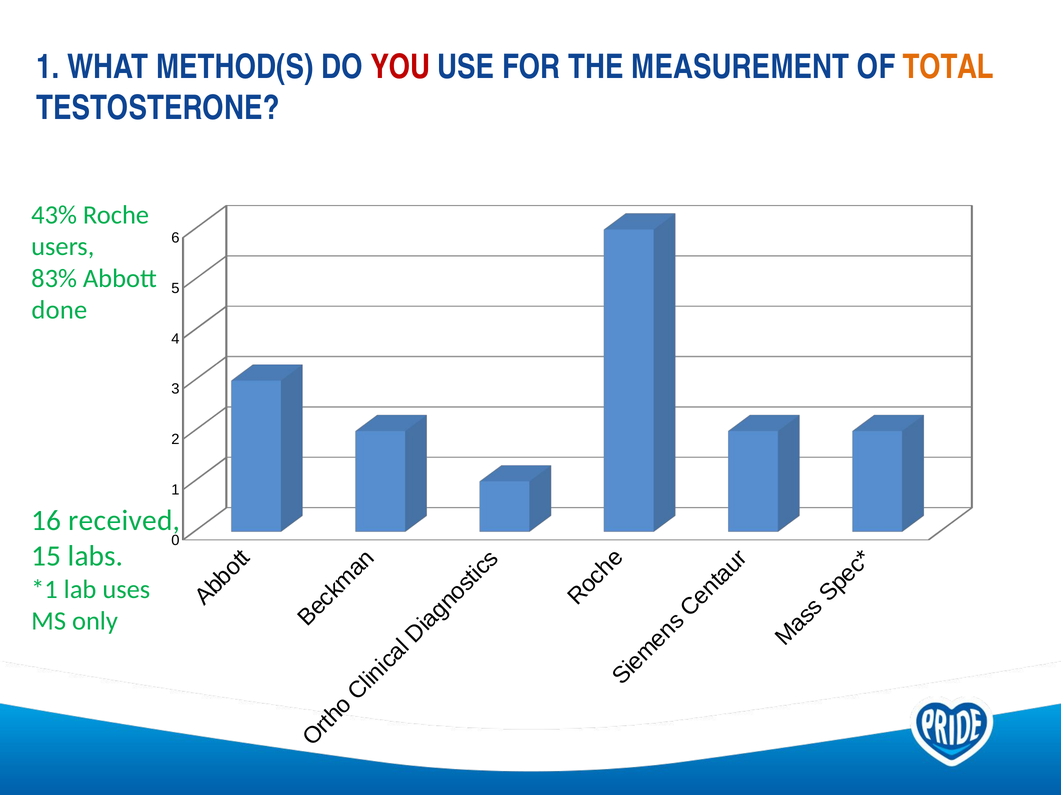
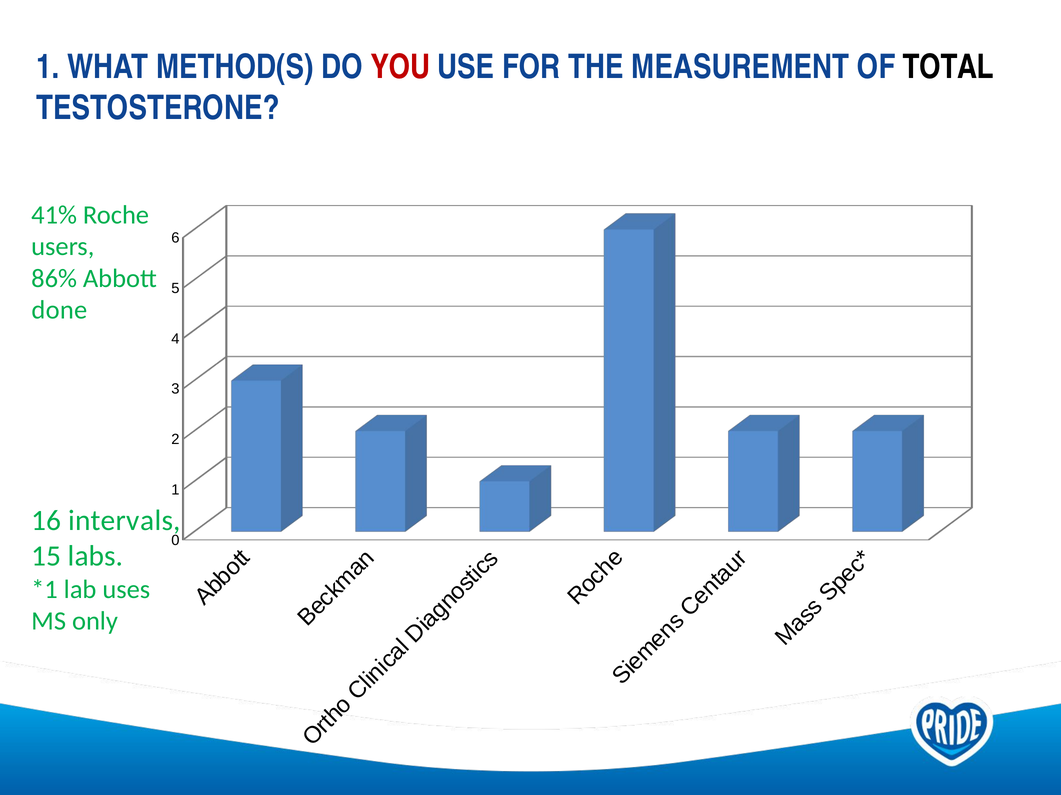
TOTAL colour: orange -> black
43%: 43% -> 41%
83%: 83% -> 86%
received: received -> intervals
